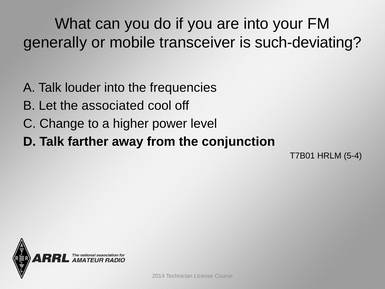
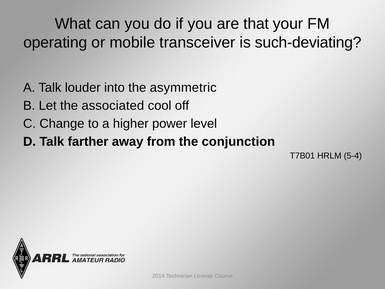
are into: into -> that
generally: generally -> operating
frequencies: frequencies -> asymmetric
